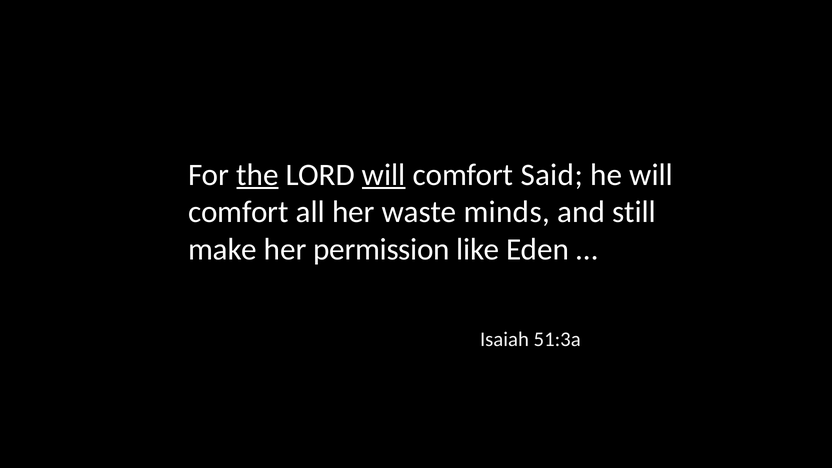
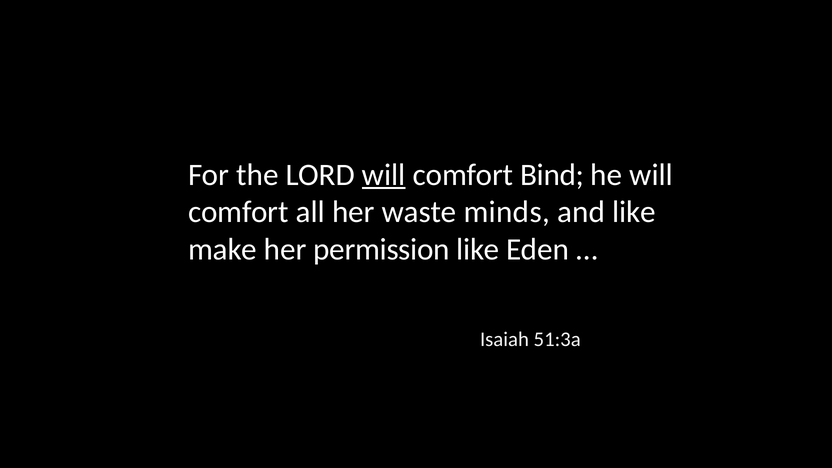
the underline: present -> none
Said: Said -> Bind
and still: still -> like
